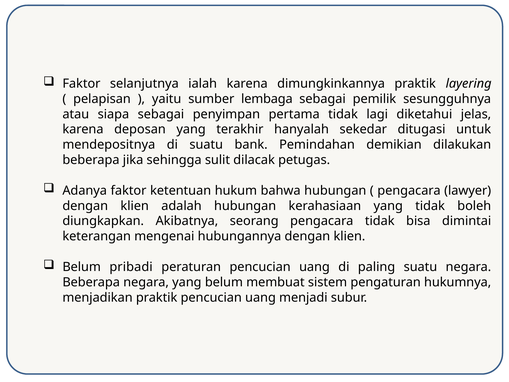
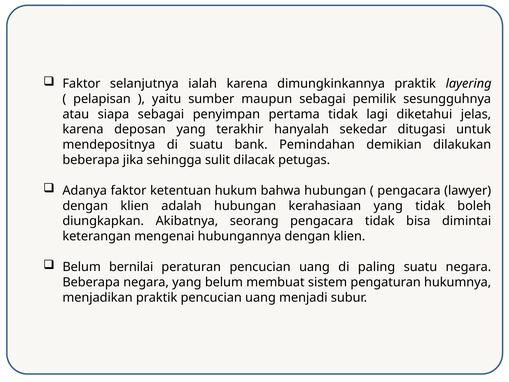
lembaga: lembaga -> maupun
pribadi: pribadi -> bernilai
